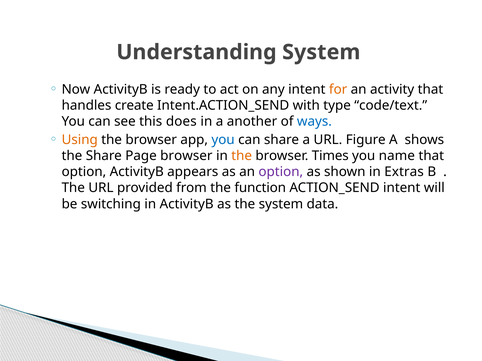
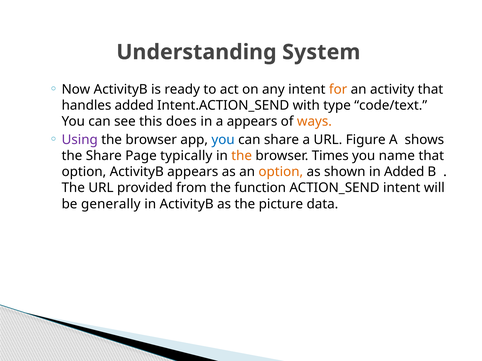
handles create: create -> added
a another: another -> appears
ways colour: blue -> orange
Using colour: orange -> purple
Page browser: browser -> typically
option at (281, 172) colour: purple -> orange
in Extras: Extras -> Added
switching: switching -> generally
the system: system -> picture
